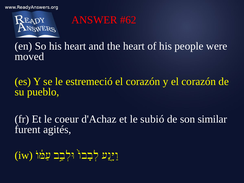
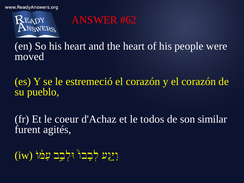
subió: subió -> todos
